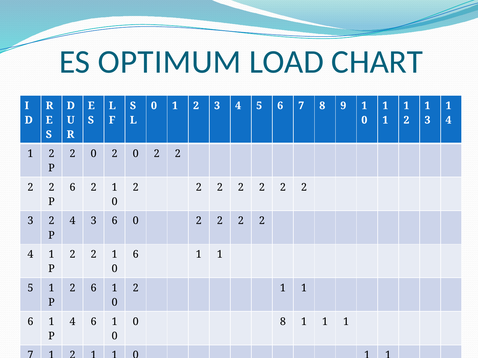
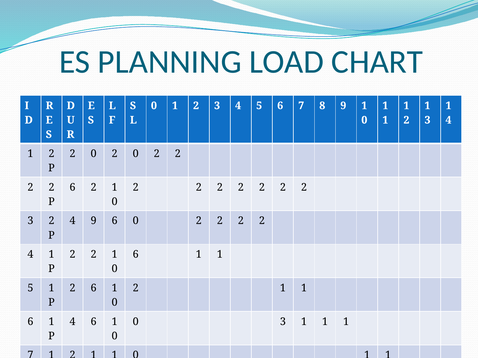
OPTIMUM: OPTIMUM -> PLANNING
4 3: 3 -> 9
0 8: 8 -> 3
